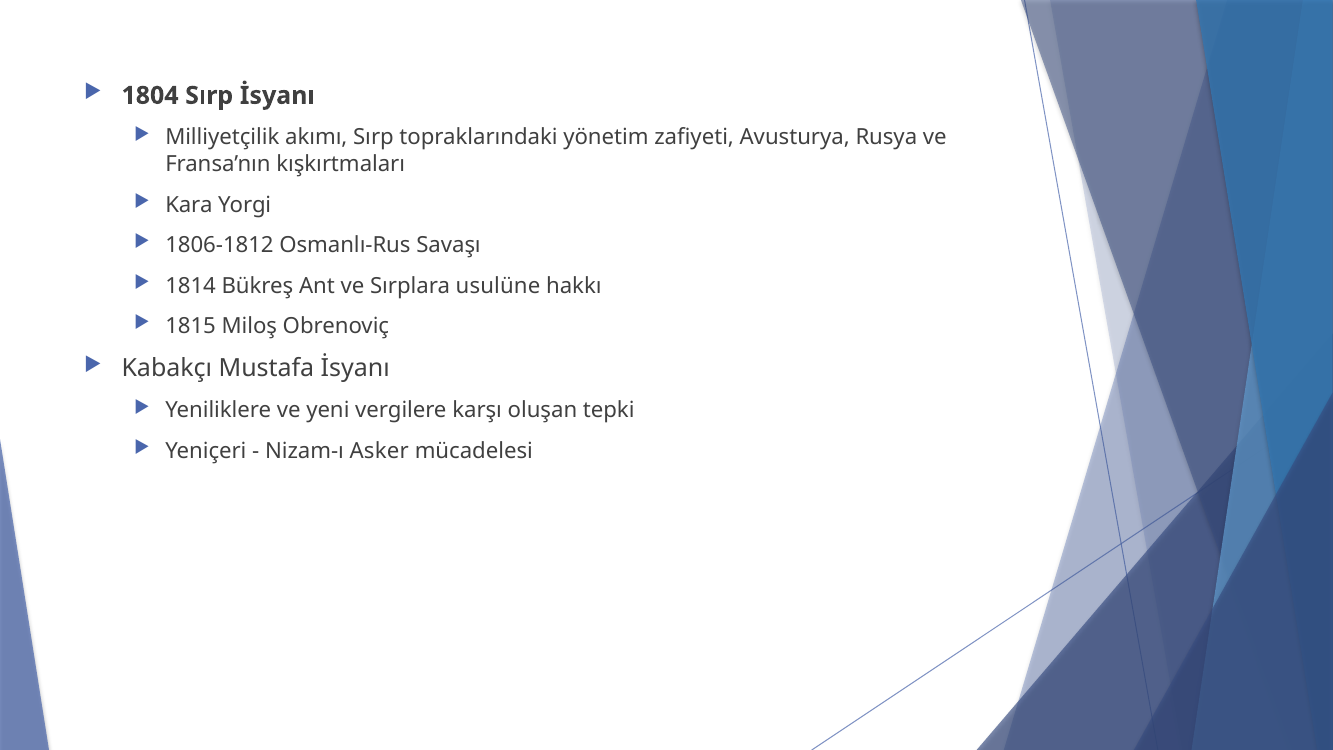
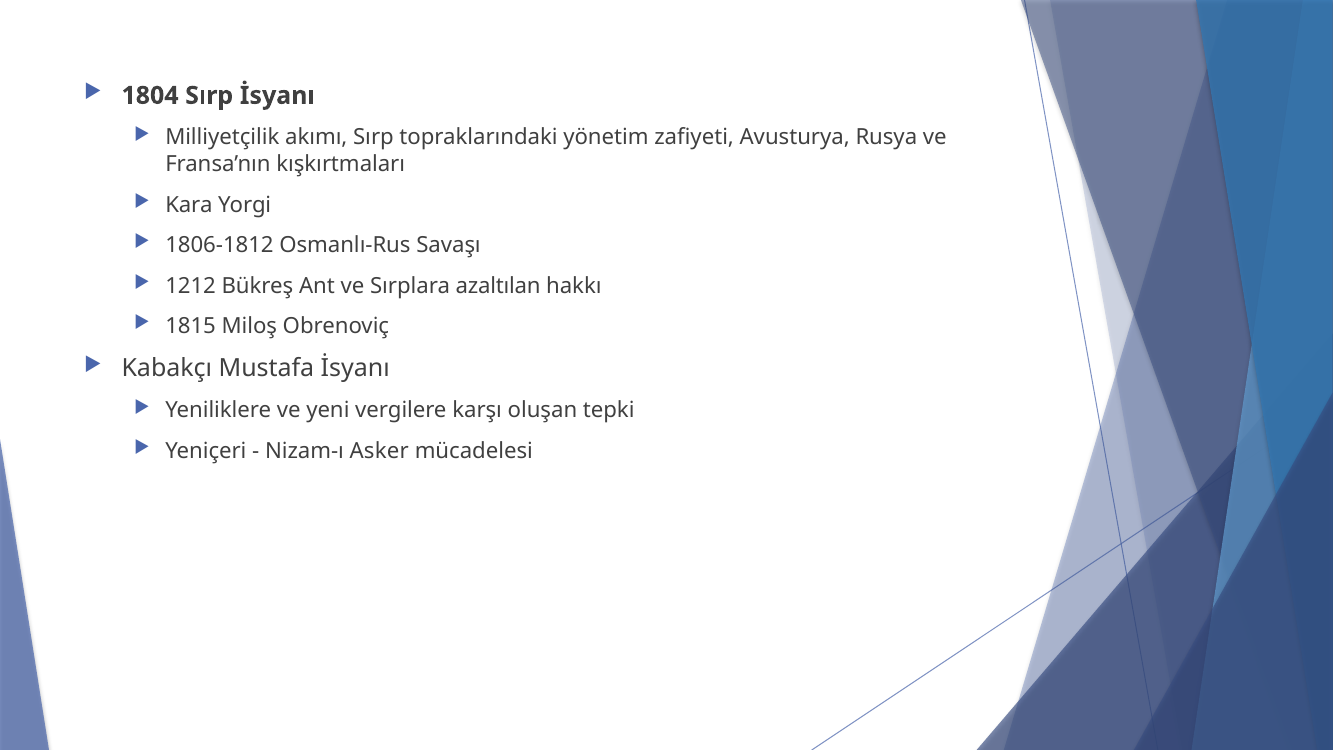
1814: 1814 -> 1212
usulüne: usulüne -> azaltılan
